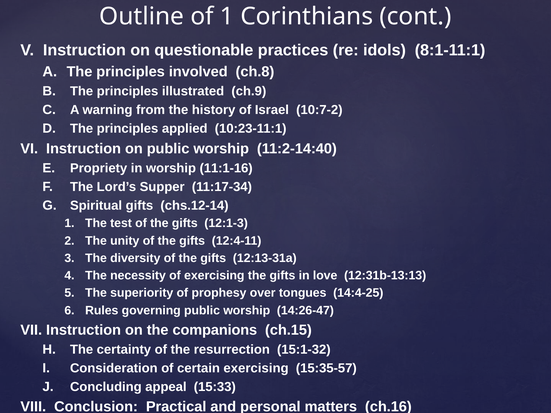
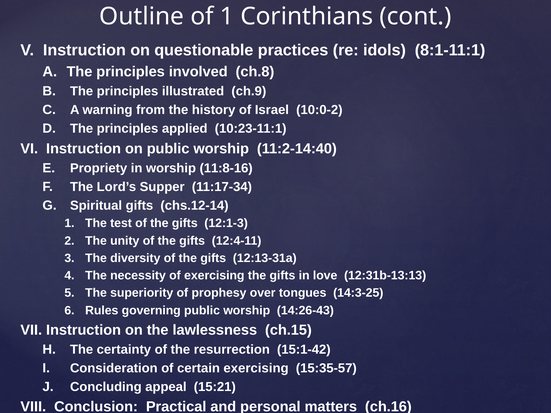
10:7-2: 10:7-2 -> 10:0-2
11:1-16: 11:1-16 -> 11:8-16
14:4-25: 14:4-25 -> 14:3-25
14:26-47: 14:26-47 -> 14:26-43
companions: companions -> lawlessness
15:1-32: 15:1-32 -> 15:1-42
15:33: 15:33 -> 15:21
